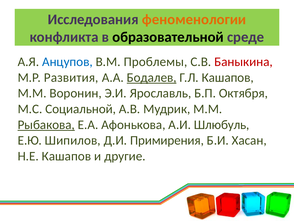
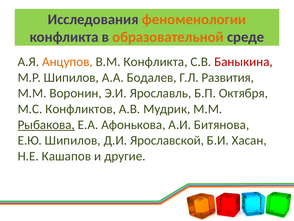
образовательной colour: black -> orange
Анцупов colour: blue -> orange
В.М Проблемы: Проблемы -> Конфликта
М.Р Развития: Развития -> Шипилов
Бодалев underline: present -> none
Г.Л Кашапов: Кашапов -> Развития
Социальной: Социальной -> Конфликтов
Шлюбуль: Шлюбуль -> Битянова
Примирения: Примирения -> Ярославской
